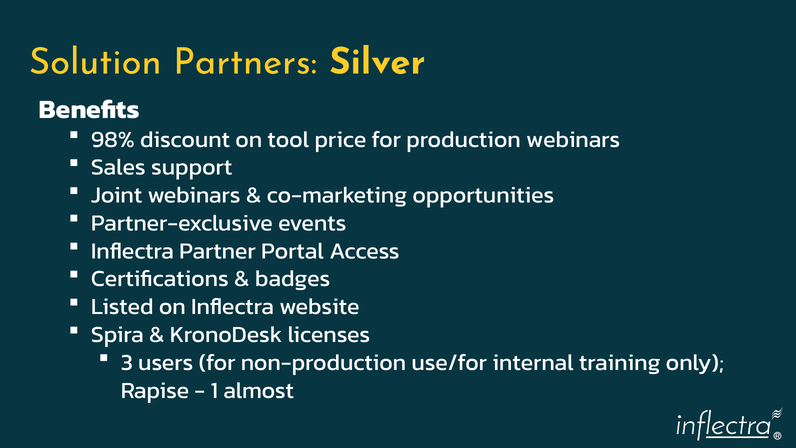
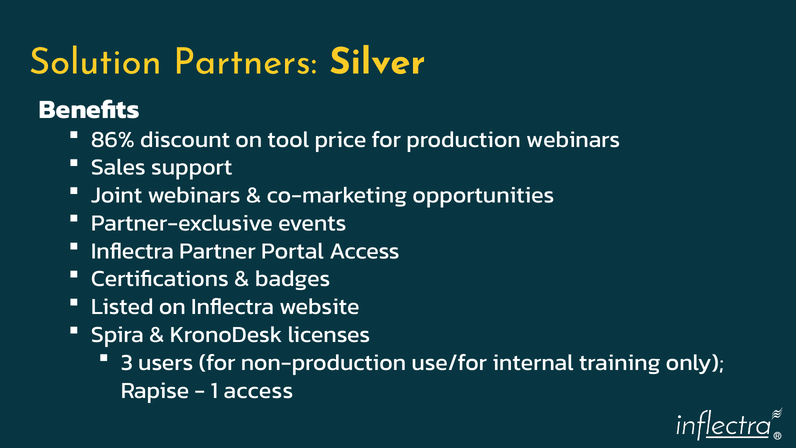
98%: 98% -> 86%
1 almost: almost -> access
